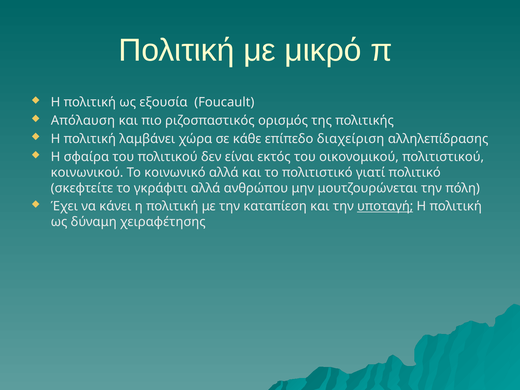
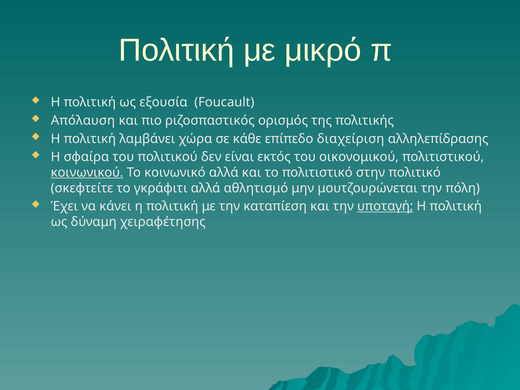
κοινωνικού underline: none -> present
γιατί: γιατί -> στην
ανθρώπου: ανθρώπου -> αθλητισμό
